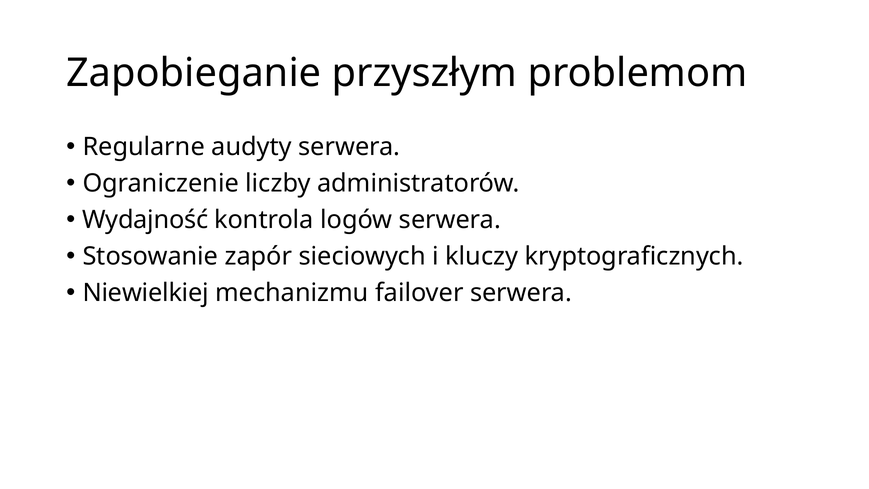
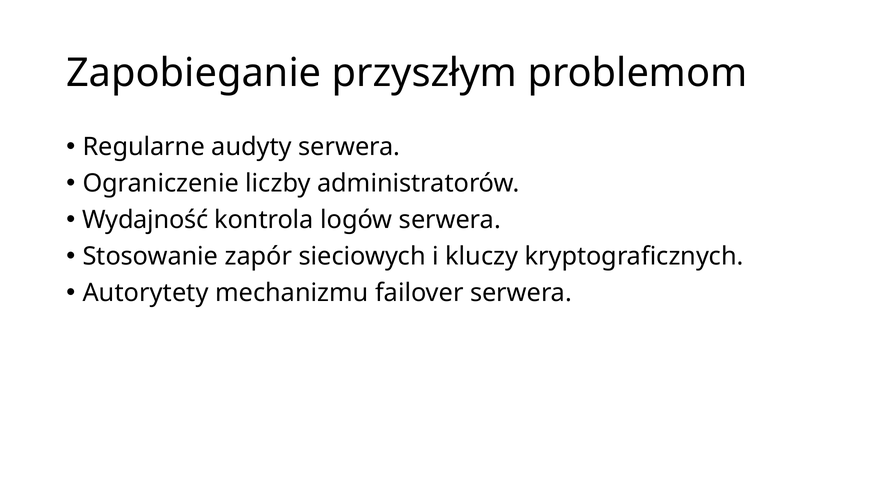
Niewielkiej: Niewielkiej -> Autorytety
